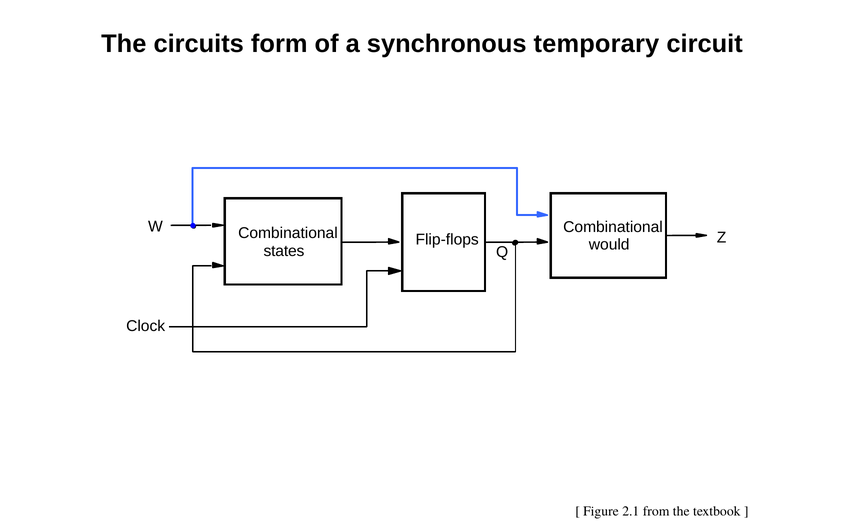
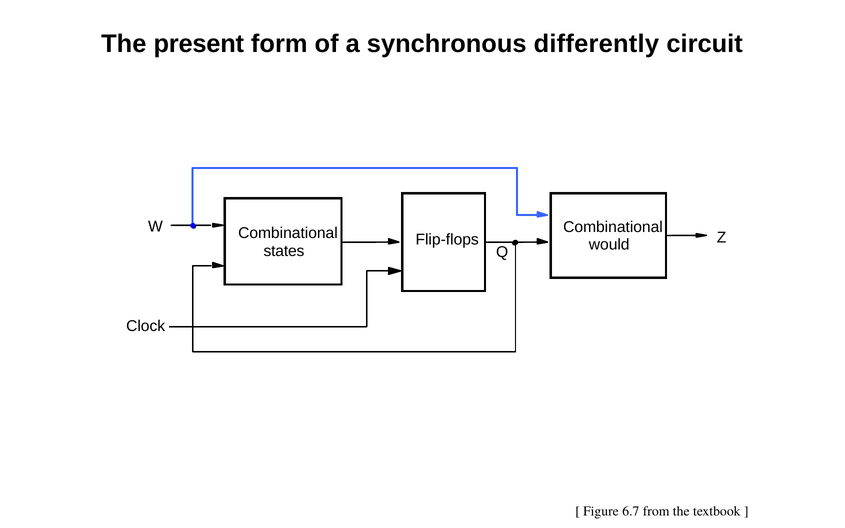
circuits: circuits -> present
temporary: temporary -> differently
2.1: 2.1 -> 6.7
